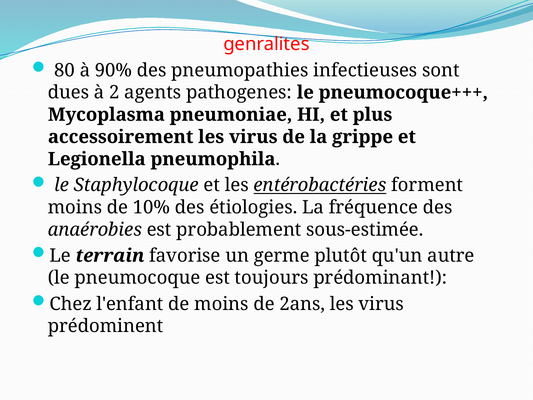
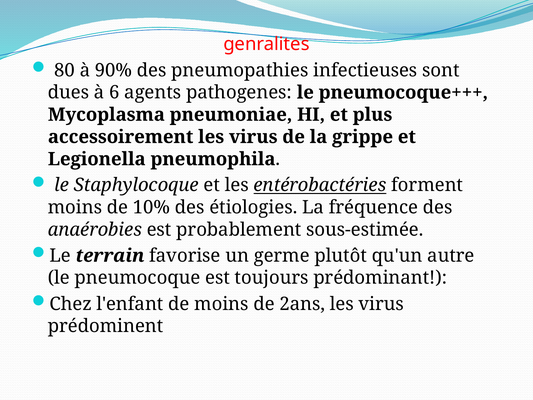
2: 2 -> 6
